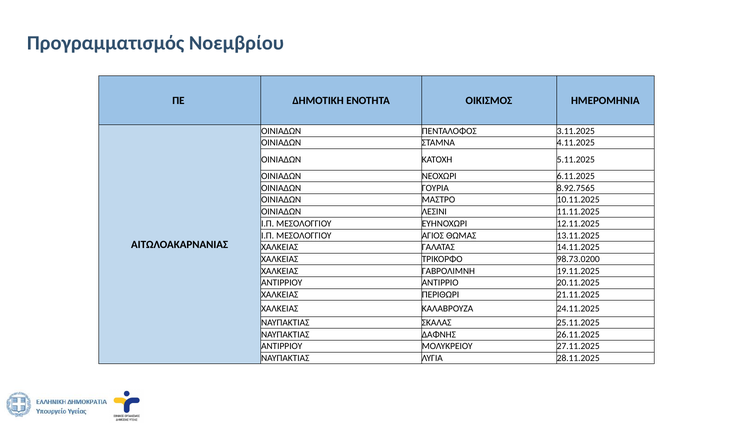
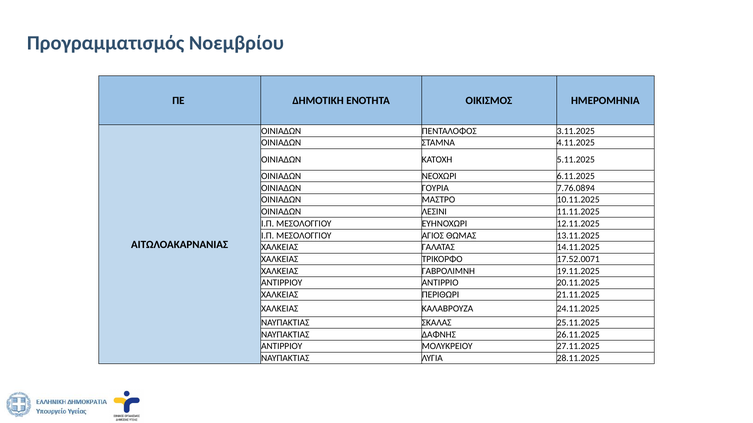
8.92.7565: 8.92.7565 -> 7.76.0894
98.73.0200: 98.73.0200 -> 17.52.0071
